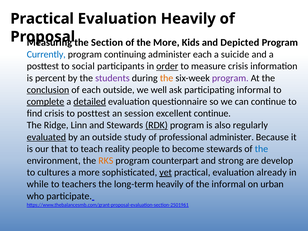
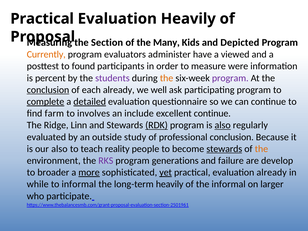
the More: More -> Many
Currently colour: blue -> orange
continuing: continuing -> evaluators
administer each: each -> have
suicide: suicide -> viewed
social: social -> found
order underline: present -> none
measure crisis: crisis -> were
each outside: outside -> already
participating informal: informal -> program
find crisis: crisis -> farm
to posttest: posttest -> involves
session: session -> include
also at (223, 125) underline: none -> present
evaluated underline: present -> none
professional administer: administer -> conclusion
our that: that -> also
stewards at (224, 149) underline: none -> present
the at (261, 149) colour: blue -> orange
RKS colour: orange -> purple
counterpart: counterpart -> generations
strong: strong -> failure
cultures: cultures -> broader
more at (89, 172) underline: none -> present
to teachers: teachers -> informal
urban: urban -> larger
